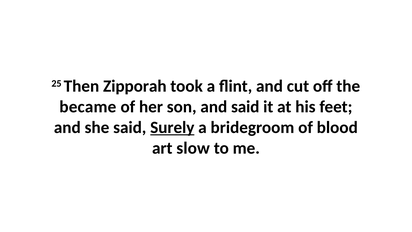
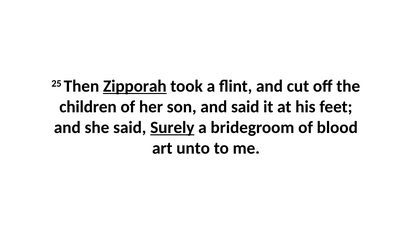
Zipporah underline: none -> present
became: became -> children
slow: slow -> unto
